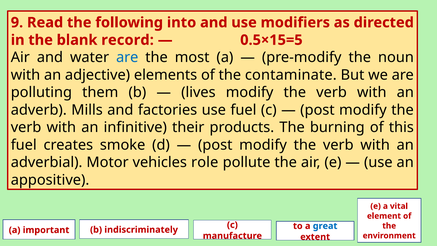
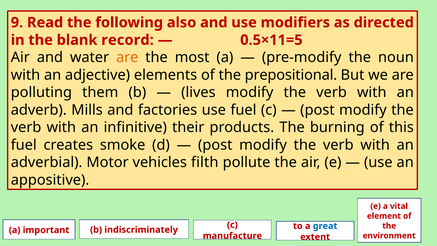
into: into -> also
0.5×15=5: 0.5×15=5 -> 0.5×11=5
are at (127, 57) colour: blue -> orange
contaminate: contaminate -> prepositional
role: role -> filth
